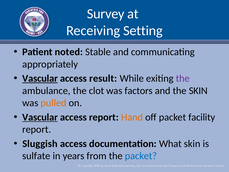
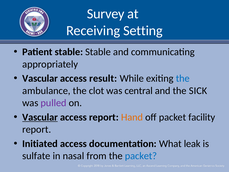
Patient noted: noted -> stable
Vascular at (40, 78) underline: present -> none
the at (183, 78) colour: purple -> blue
factors: factors -> central
the SKIN: SKIN -> SICK
pulled colour: orange -> purple
Sluggish: Sluggish -> Initiated
What skin: skin -> leak
years: years -> nasal
